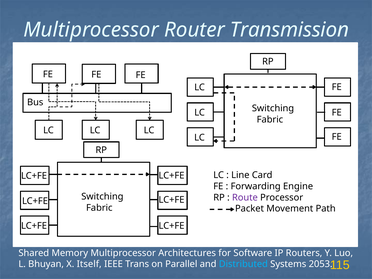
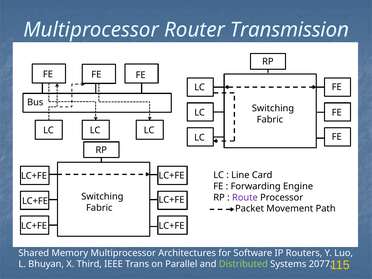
Itself: Itself -> Third
Distributed colour: light blue -> light green
2053: 2053 -> 2077
